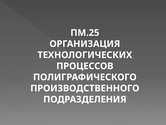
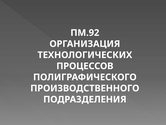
ПМ.25: ПМ.25 -> ПМ.92
